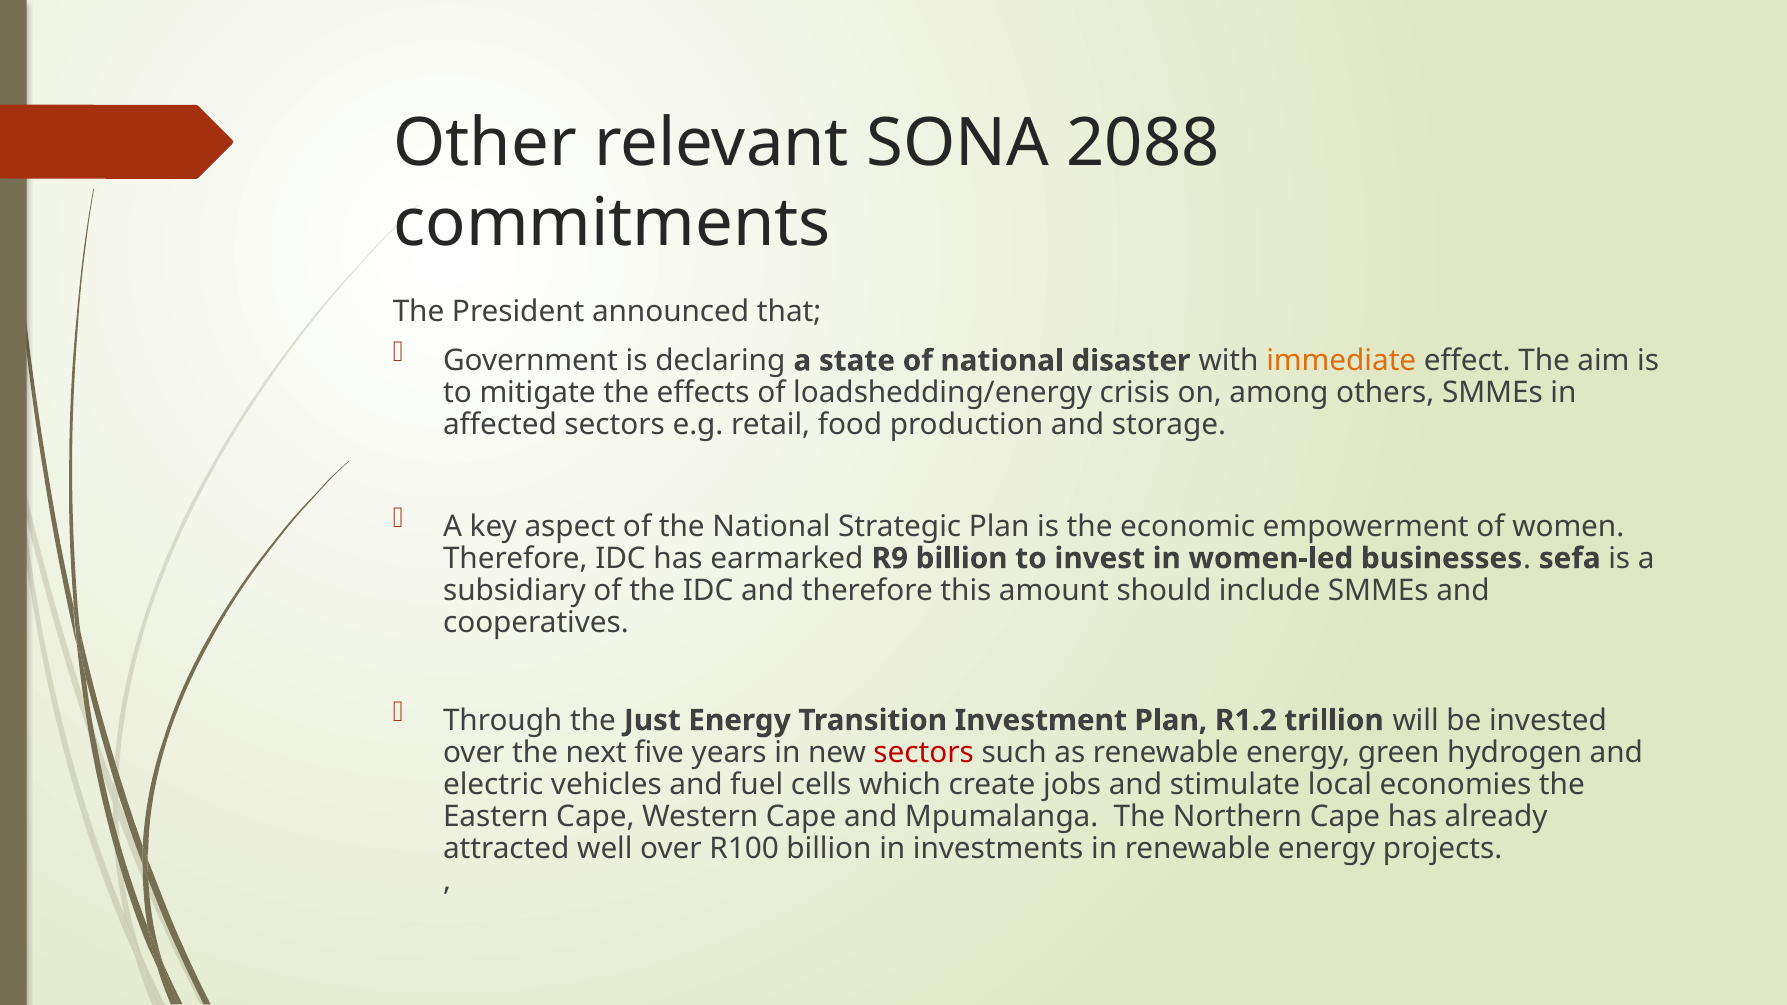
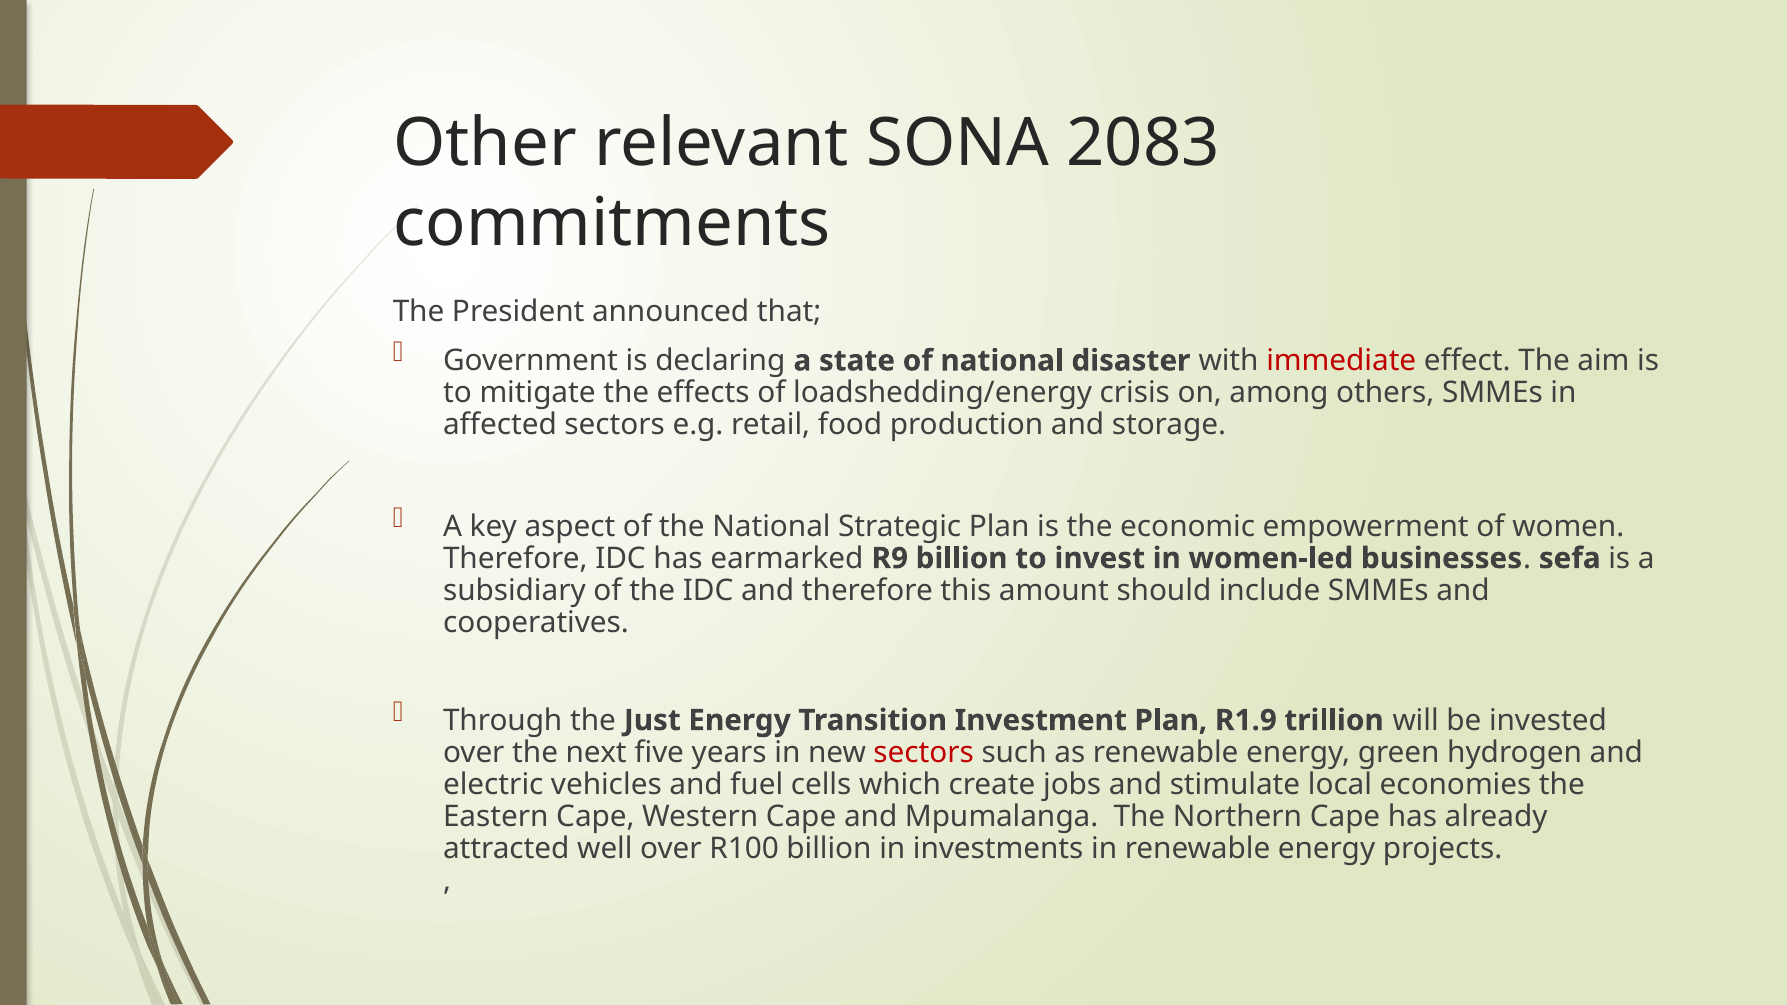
2088: 2088 -> 2083
immediate colour: orange -> red
R1.2: R1.2 -> R1.9
